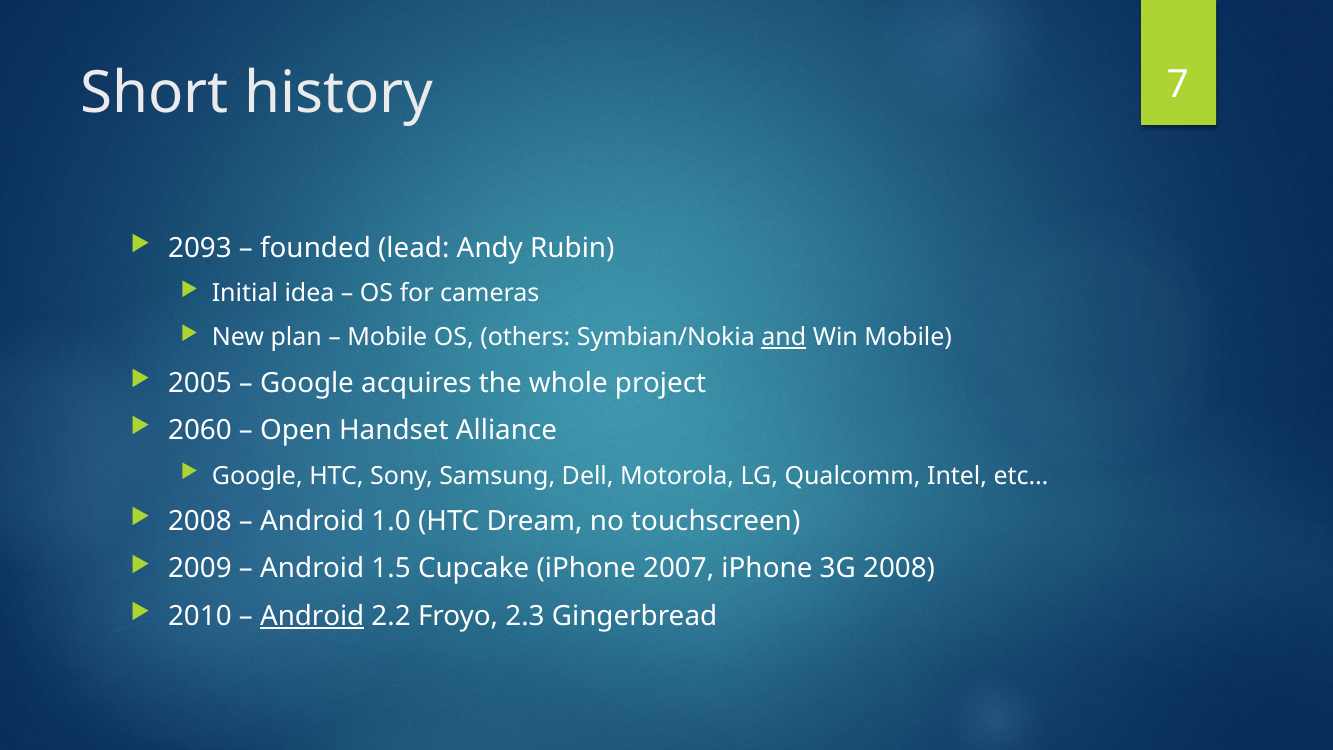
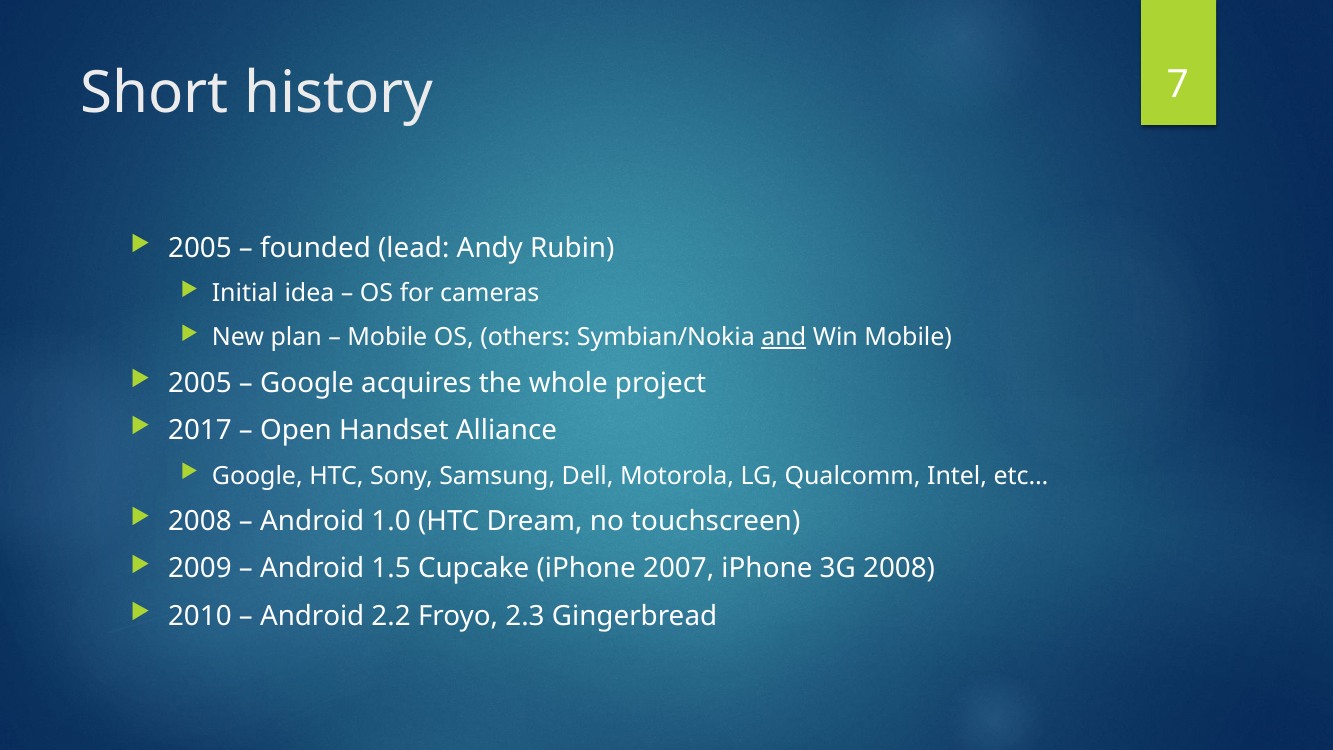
2093 at (200, 248): 2093 -> 2005
2060: 2060 -> 2017
Android at (312, 616) underline: present -> none
